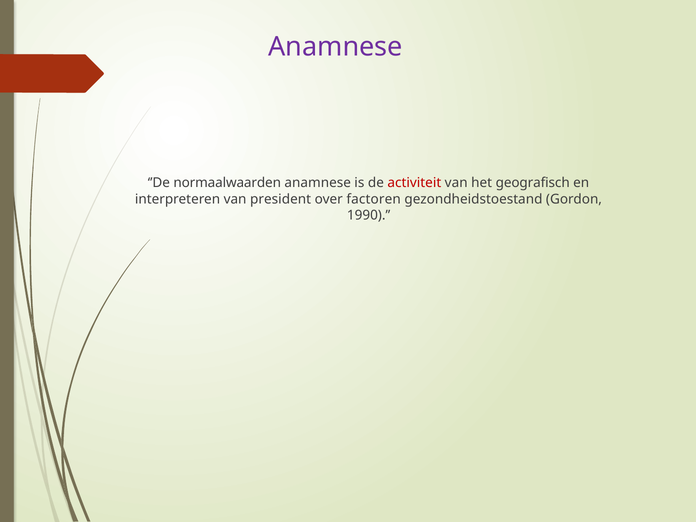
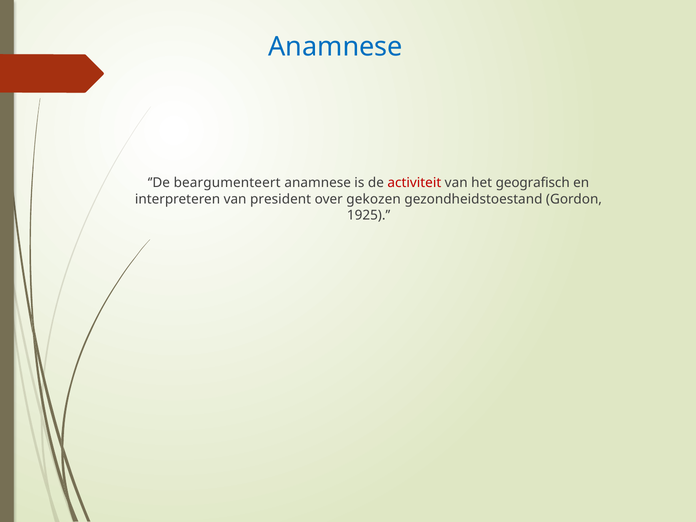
Anamnese at (335, 47) colour: purple -> blue
normaalwaarden: normaalwaarden -> beargumenteert
factoren: factoren -> gekozen
1990: 1990 -> 1925
